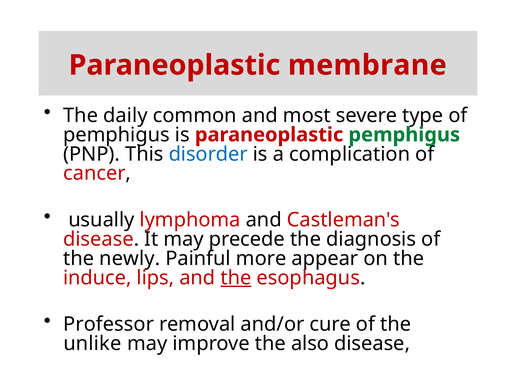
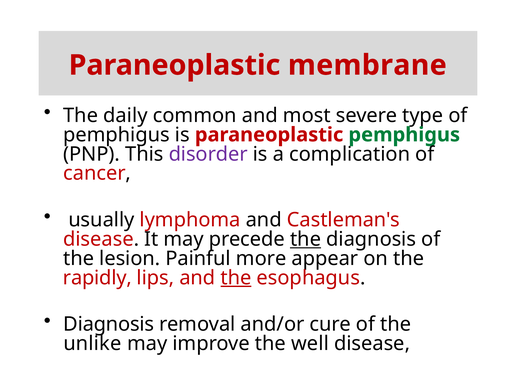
disorder colour: blue -> purple
the at (306, 239) underline: none -> present
newly: newly -> lesion
induce: induce -> rapidly
Professor at (109, 324): Professor -> Diagnosis
also: also -> well
